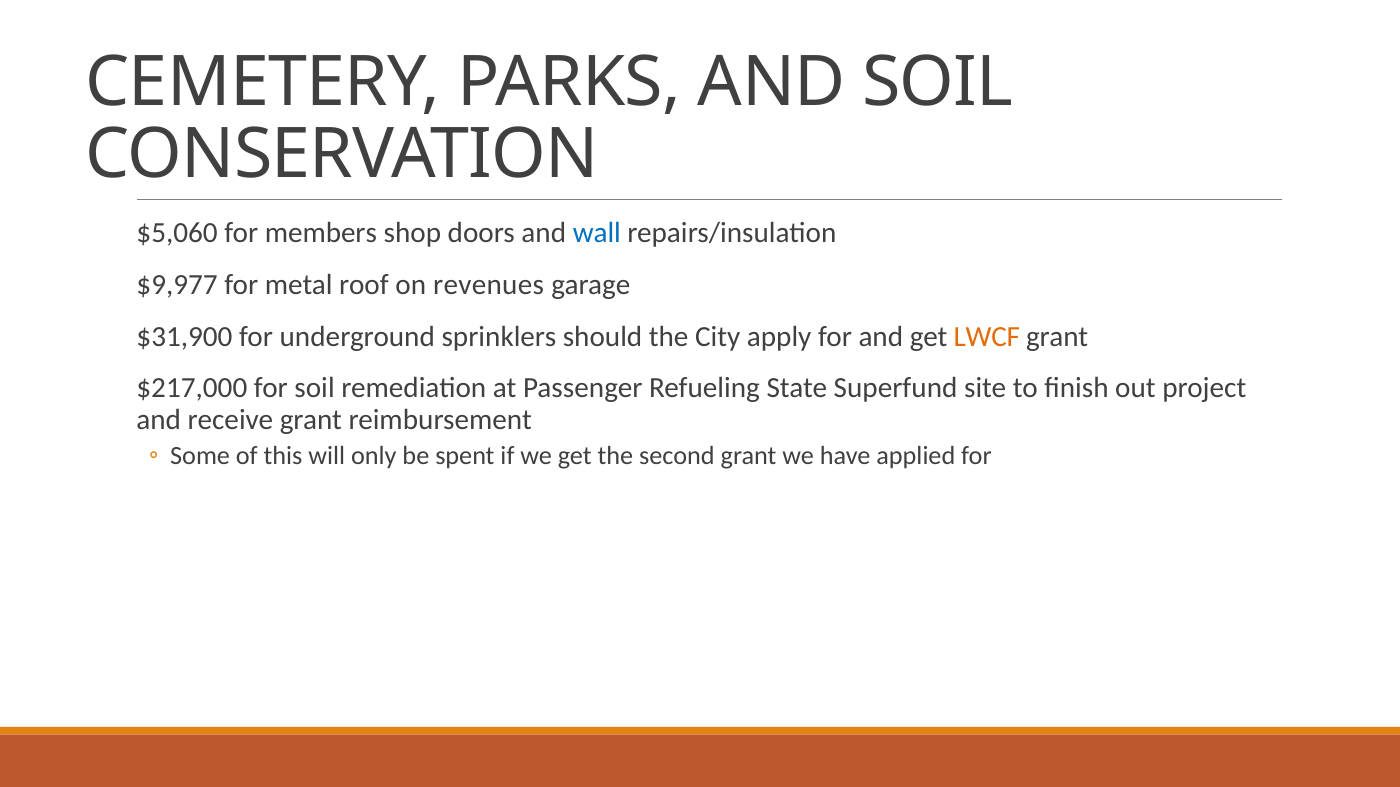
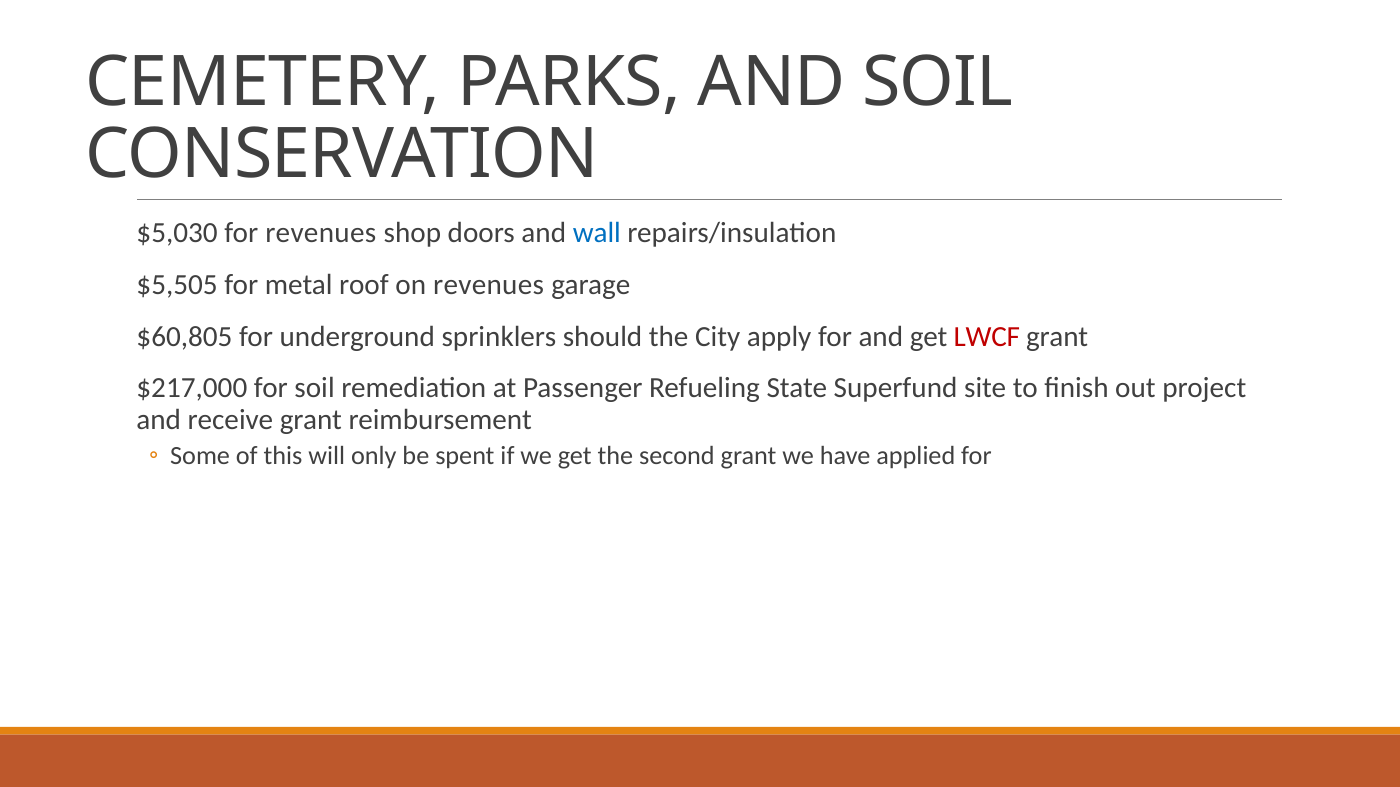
$5,060: $5,060 -> $5,030
for members: members -> revenues
$9,977: $9,977 -> $5,505
$31,900: $31,900 -> $60,805
LWCF colour: orange -> red
